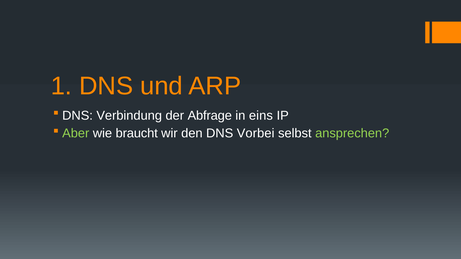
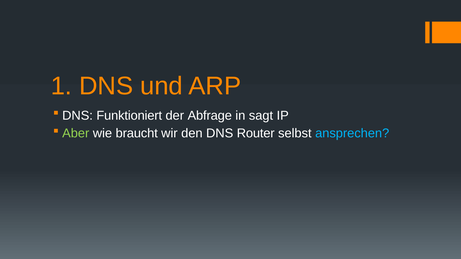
Verbindung: Verbindung -> Funktioniert
eins: eins -> sagt
Vorbei: Vorbei -> Router
ansprechen colour: light green -> light blue
